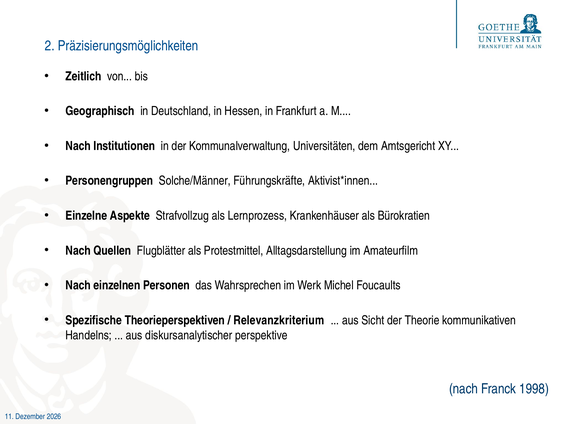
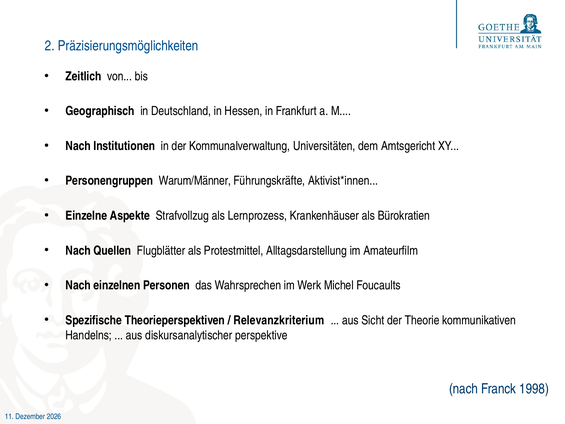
Solche/Männer: Solche/Männer -> Warum/Männer
